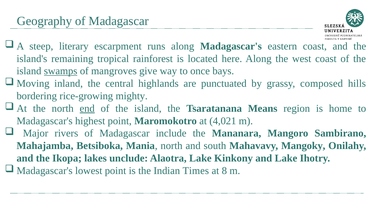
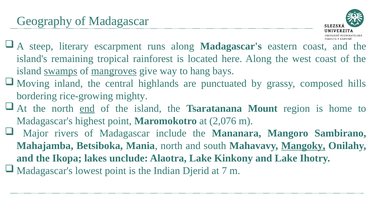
mangroves underline: none -> present
once: once -> hang
Means: Means -> Mount
4,021: 4,021 -> 2,076
Mangoky underline: none -> present
Times: Times -> Djerid
8: 8 -> 7
